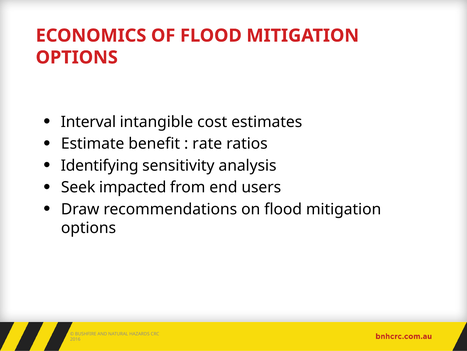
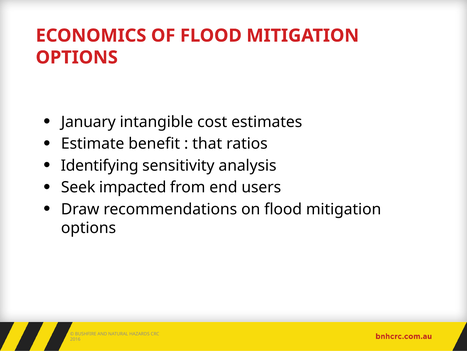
Interval: Interval -> January
rate: rate -> that
